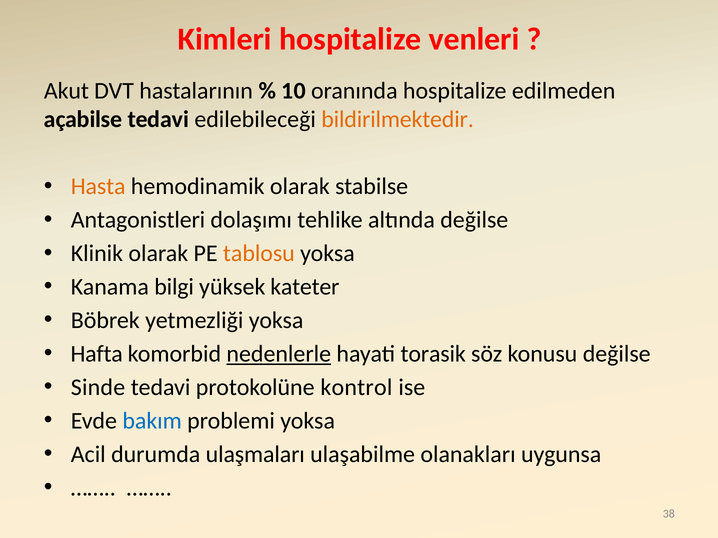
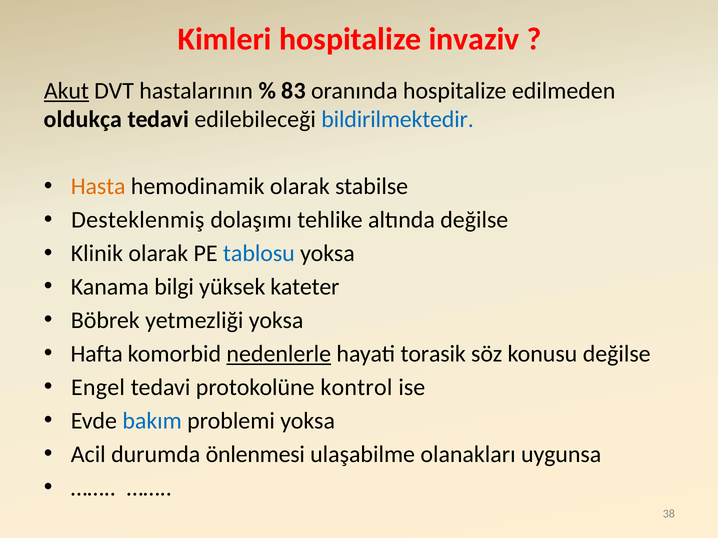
venleri: venleri -> invaziv
Akut underline: none -> present
10: 10 -> 83
açabilse: açabilse -> oldukça
bildirilmektedir colour: orange -> blue
Antagonistleri: Antagonistleri -> Desteklenmiş
tablosu colour: orange -> blue
Sinde: Sinde -> Engel
ulaşmaları: ulaşmaları -> önlenmesi
